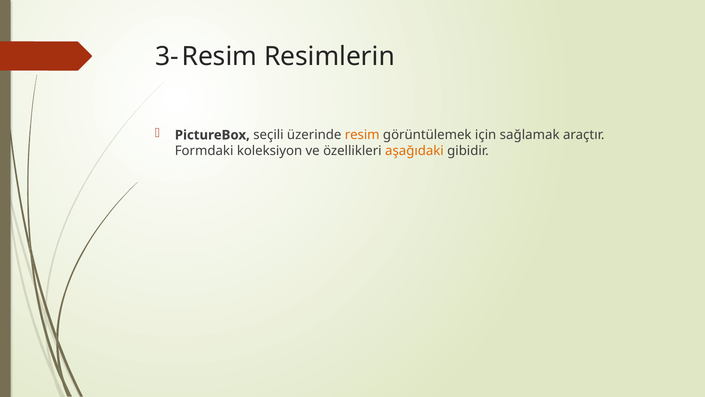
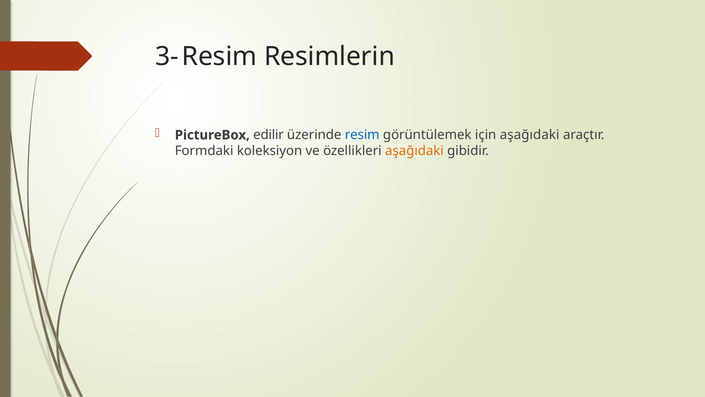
seçili: seçili -> edilir
resim colour: orange -> blue
için sağlamak: sağlamak -> aşağıdaki
